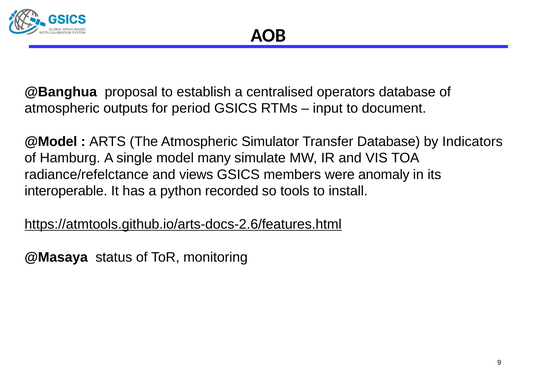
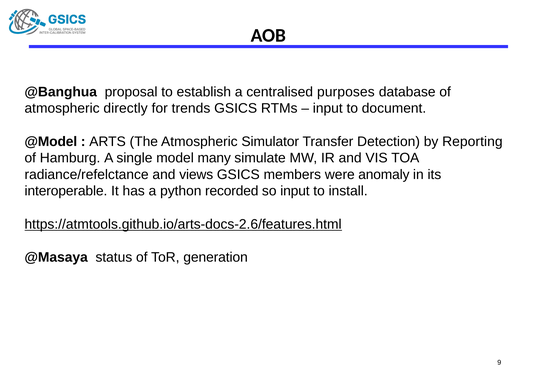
operators: operators -> purposes
outputs: outputs -> directly
period: period -> trends
Transfer Database: Database -> Detection
Indicators: Indicators -> Reporting
so tools: tools -> input
monitoring: monitoring -> generation
